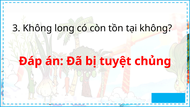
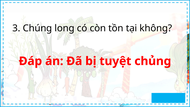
3 Không: Không -> Chúng
